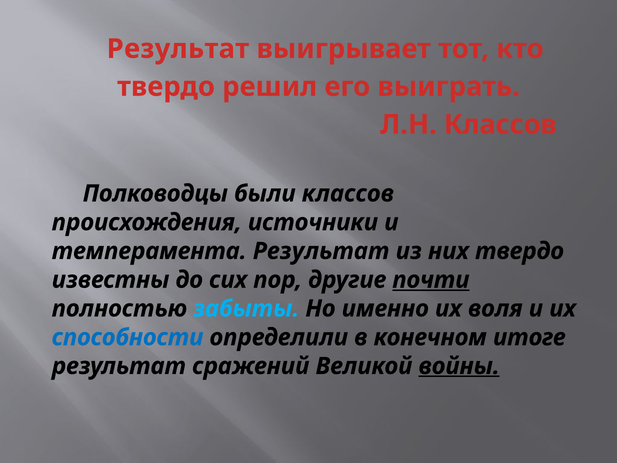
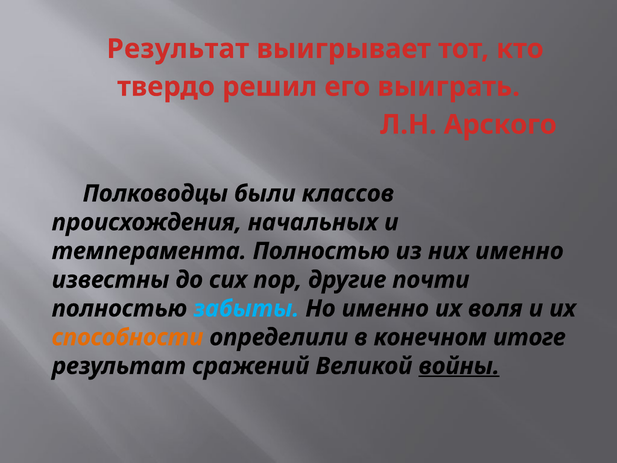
Л.Н Классов: Классов -> Арского
источники: источники -> начальных
темперамента Результат: Результат -> Полностью
них твердо: твердо -> именно
почти underline: present -> none
способности colour: blue -> orange
